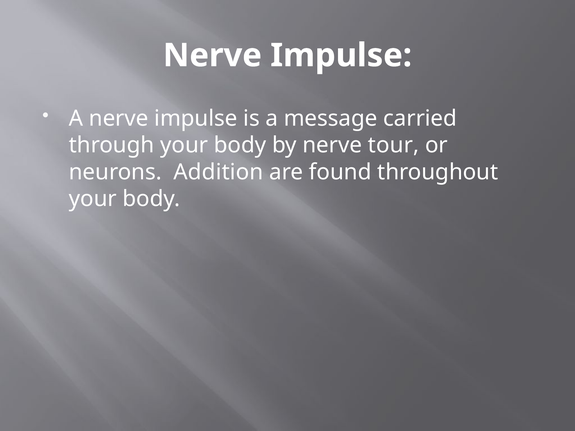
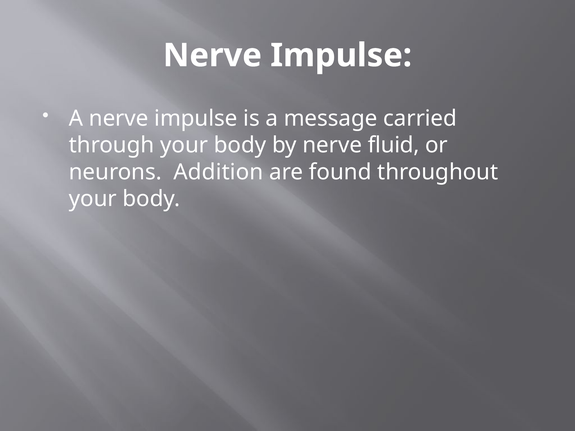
tour: tour -> fluid
